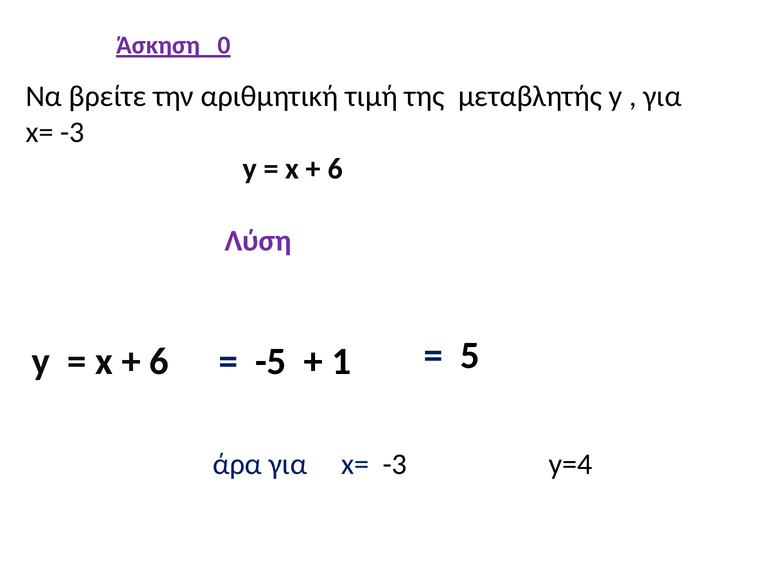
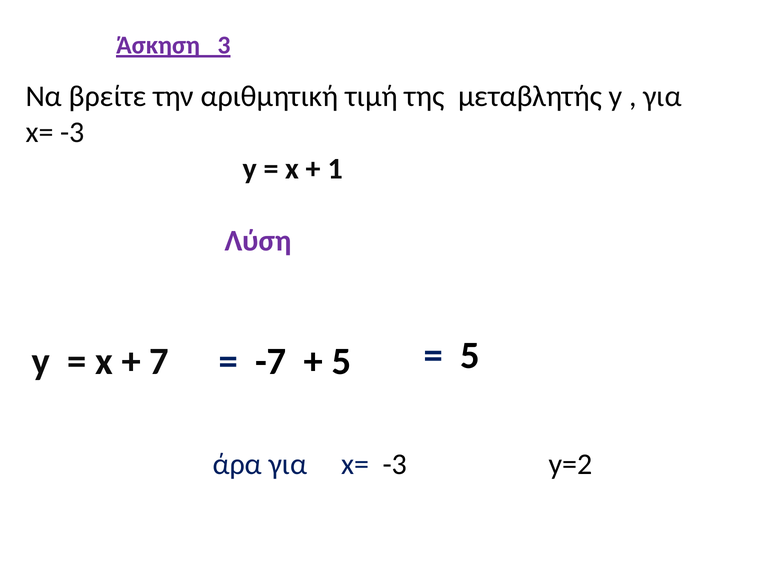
0: 0 -> 3
6 at (335, 169): 6 -> 1
6 at (159, 361): 6 -> 7
-5: -5 -> -7
1 at (341, 361): 1 -> 5
y=4: y=4 -> y=2
